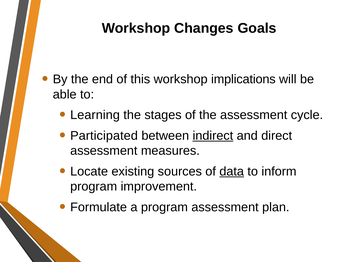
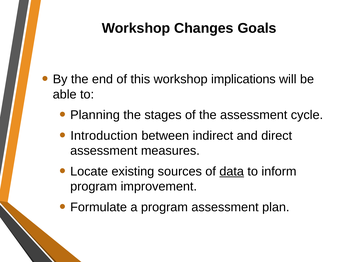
Learning: Learning -> Planning
Participated: Participated -> Introduction
indirect underline: present -> none
